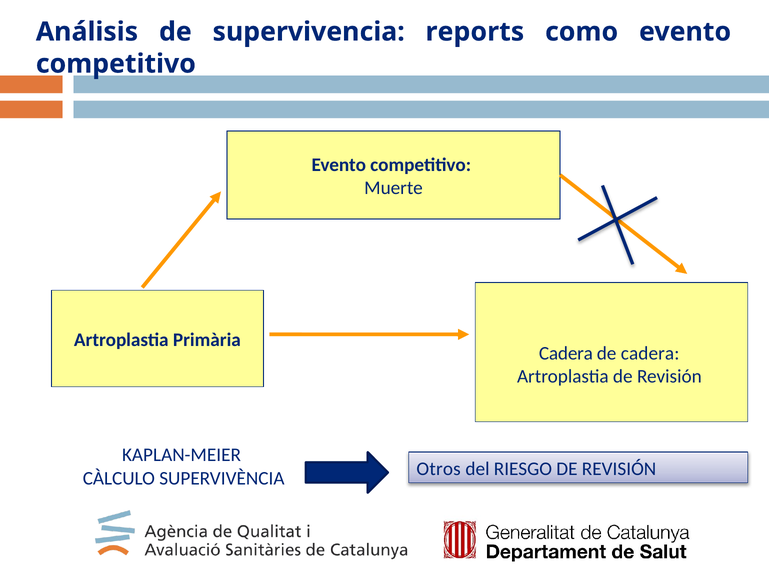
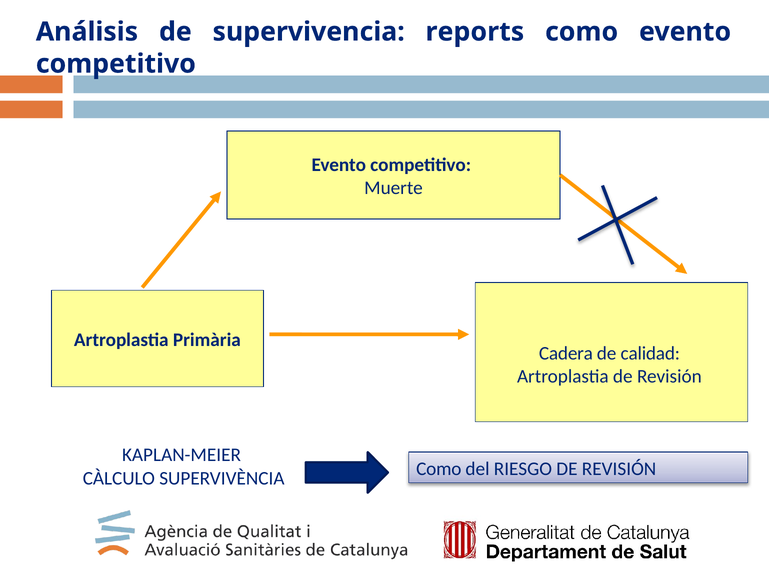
de cadera: cadera -> calidad
Otros at (439, 469): Otros -> Como
